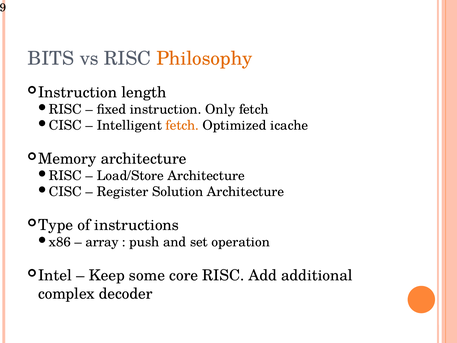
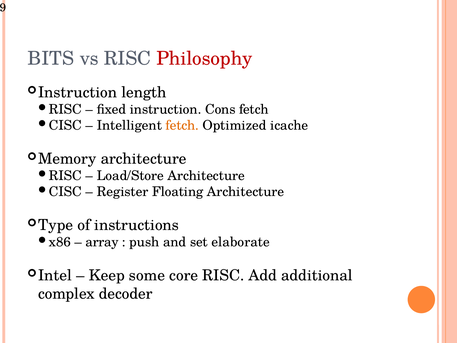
Philosophy colour: orange -> red
Only: Only -> Cons
Solution: Solution -> Floating
operation: operation -> elaborate
